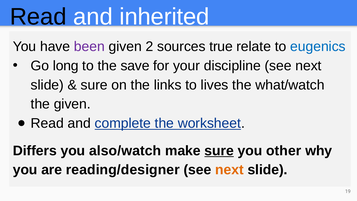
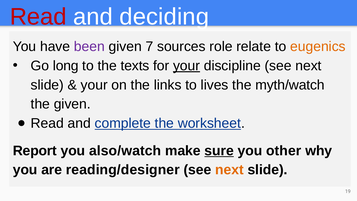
Read at (38, 17) colour: black -> red
inherited: inherited -> deciding
2: 2 -> 7
true: true -> role
eugenics colour: blue -> orange
save: save -> texts
your at (186, 66) underline: none -> present
sure at (94, 85): sure -> your
what/watch: what/watch -> myth/watch
Differs: Differs -> Report
